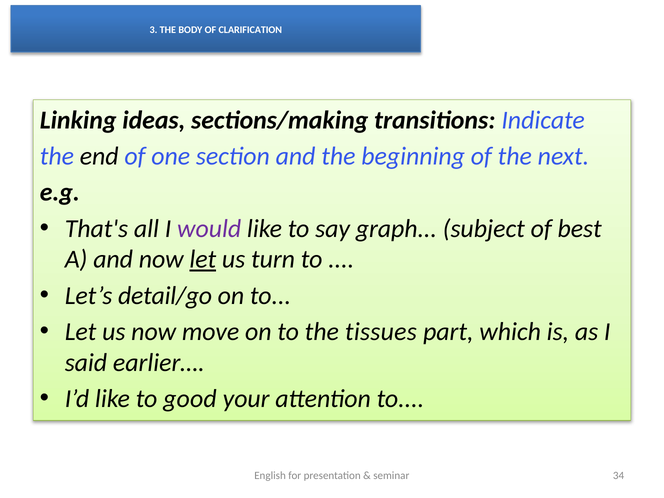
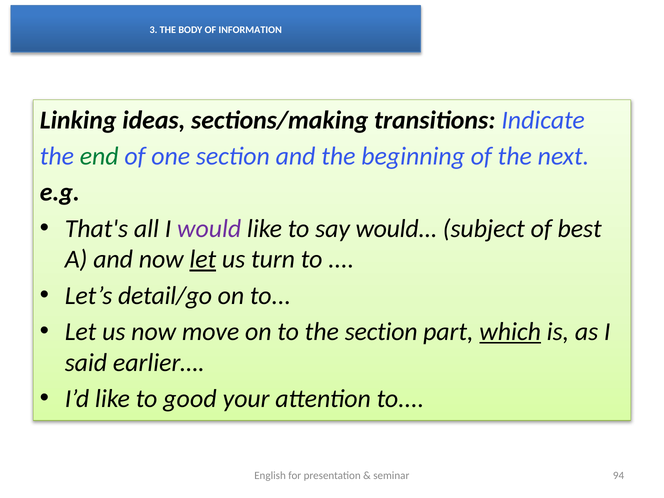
CLARIFICATION: CLARIFICATION -> INFORMATION
end colour: black -> green
say graph: graph -> would
the tissues: tissues -> section
which underline: none -> present
34: 34 -> 94
